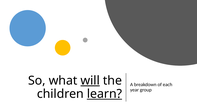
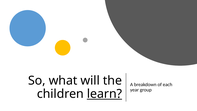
will underline: present -> none
